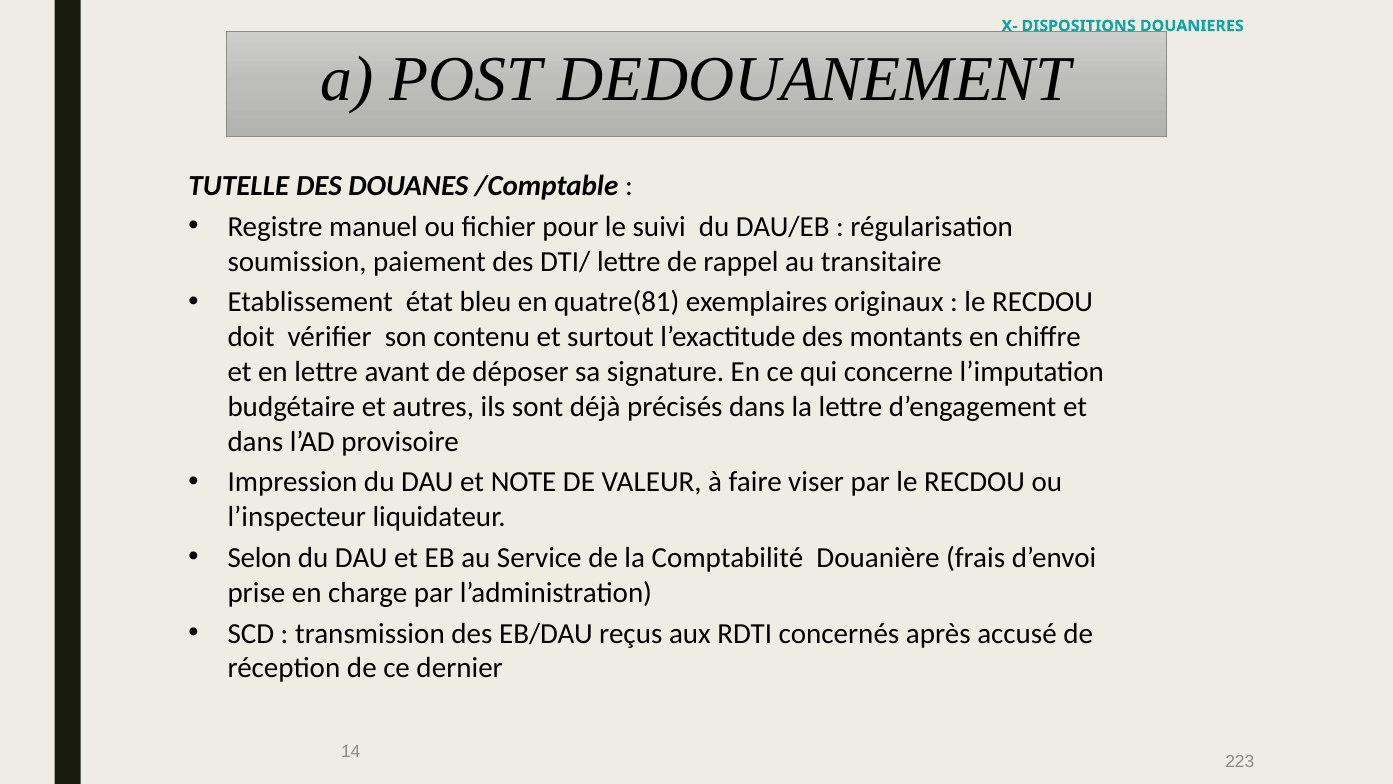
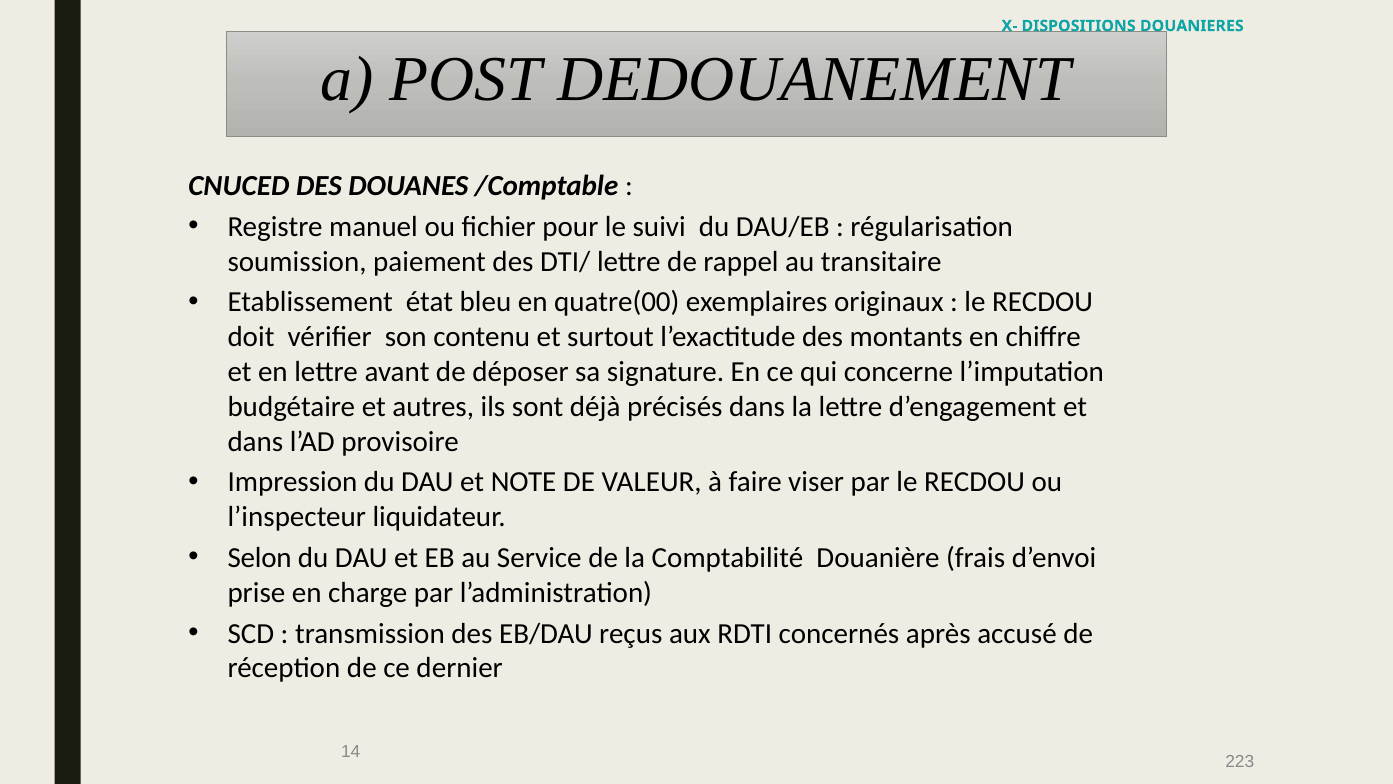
TUTELLE: TUTELLE -> CNUCED
quatre(81: quatre(81 -> quatre(00
